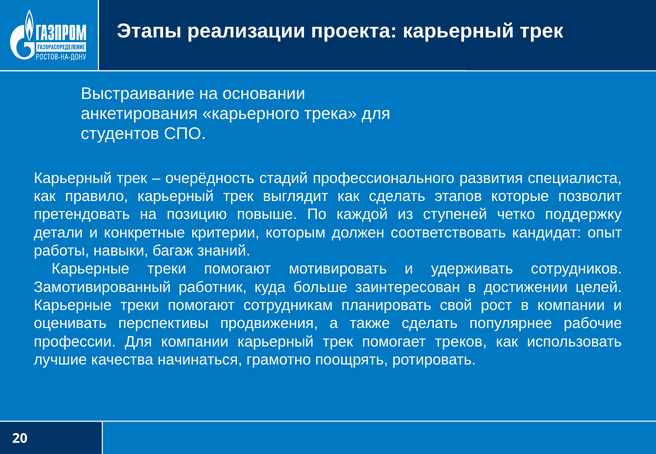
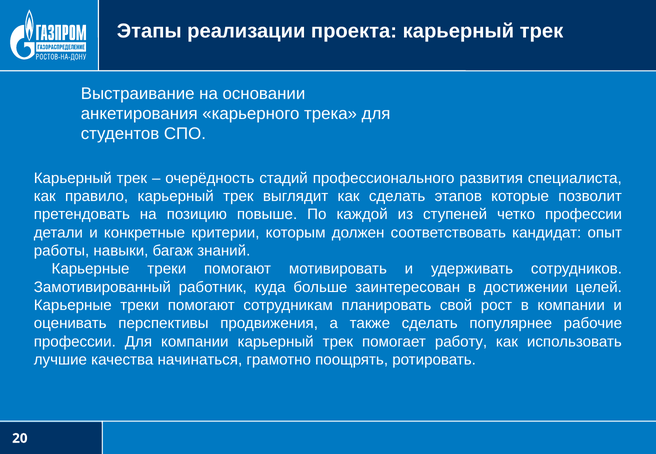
четко поддержку: поддержку -> профессии
треков: треков -> работу
